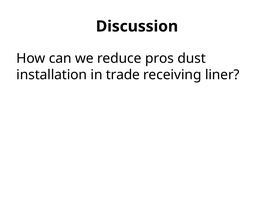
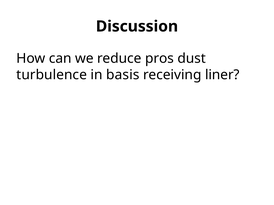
installation: installation -> turbulence
trade: trade -> basis
